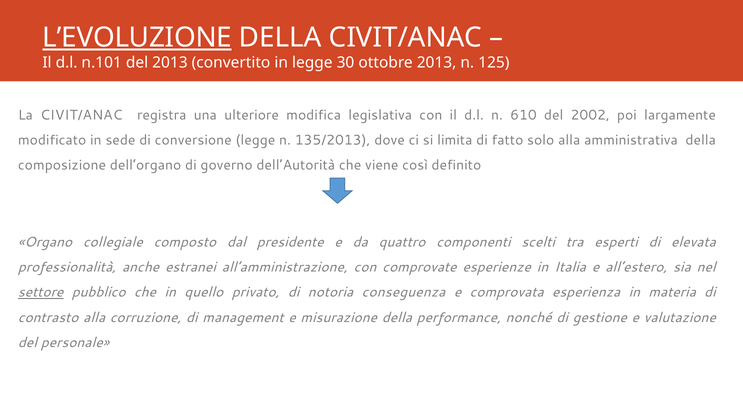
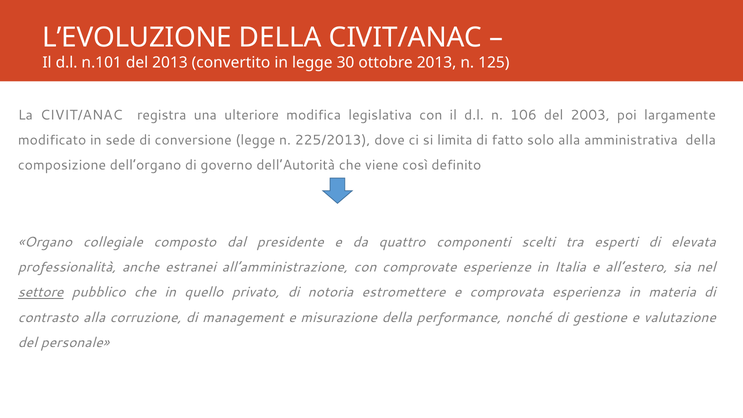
L’EVOLUZIONE underline: present -> none
610: 610 -> 106
2002: 2002 -> 2003
135/2013: 135/2013 -> 225/2013
conseguenza: conseguenza -> estromettere
